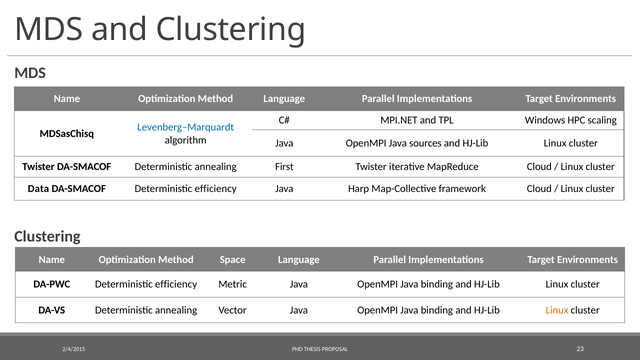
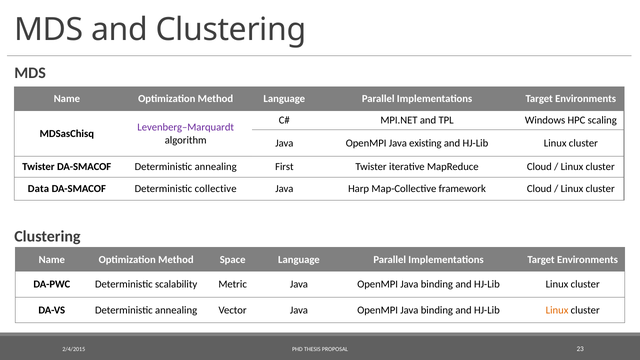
Levenberg–Marquardt colour: blue -> purple
sources: sources -> existing
DA-SMACOF Deterministic efficiency: efficiency -> collective
DA-PWC Deterministic efficiency: efficiency -> scalability
